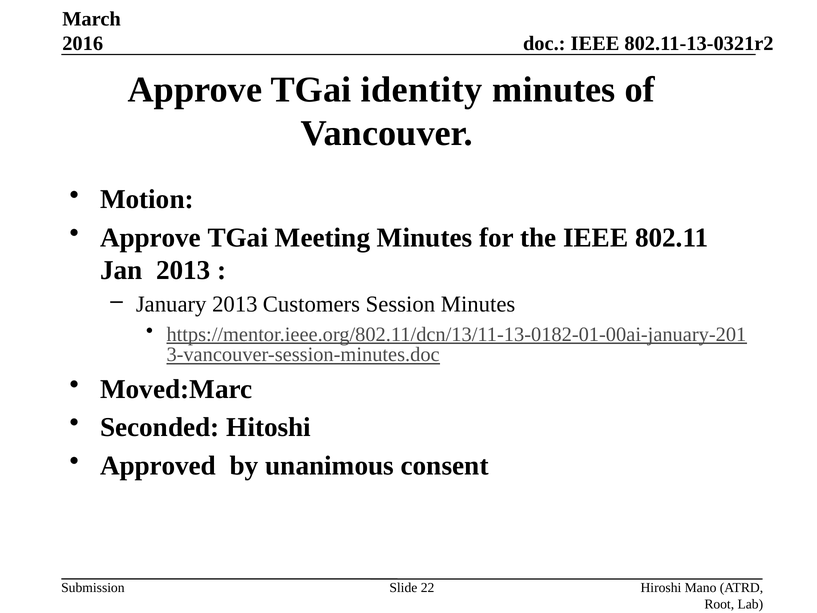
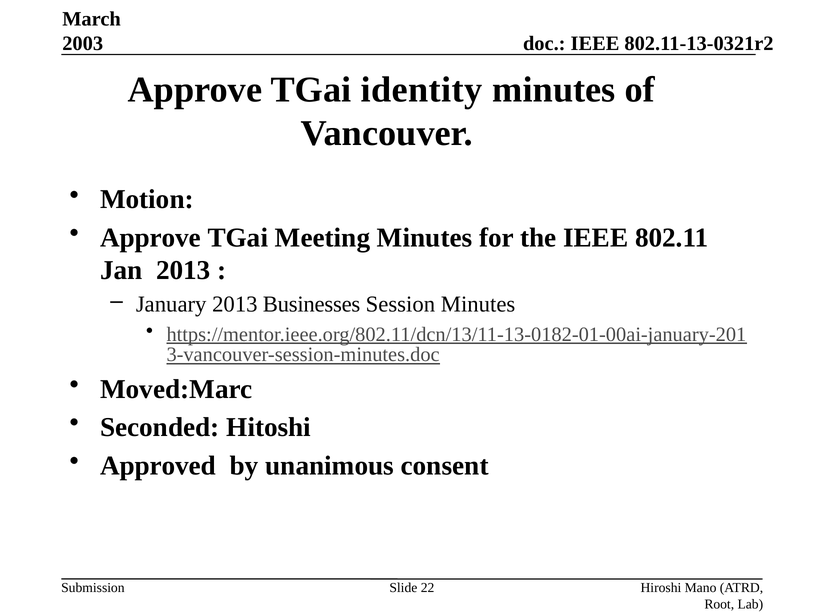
2016: 2016 -> 2003
Customers: Customers -> Businesses
